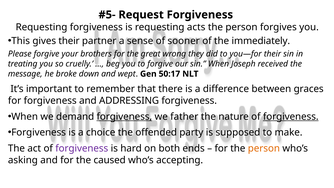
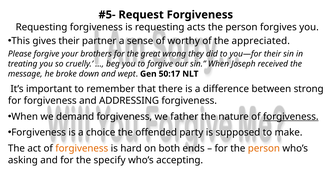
sooner: sooner -> worthy
immediately: immediately -> appreciated
graces: graces -> strong
forgiveness at (124, 117) underline: present -> none
forgiveness at (82, 148) colour: purple -> orange
caused: caused -> specify
